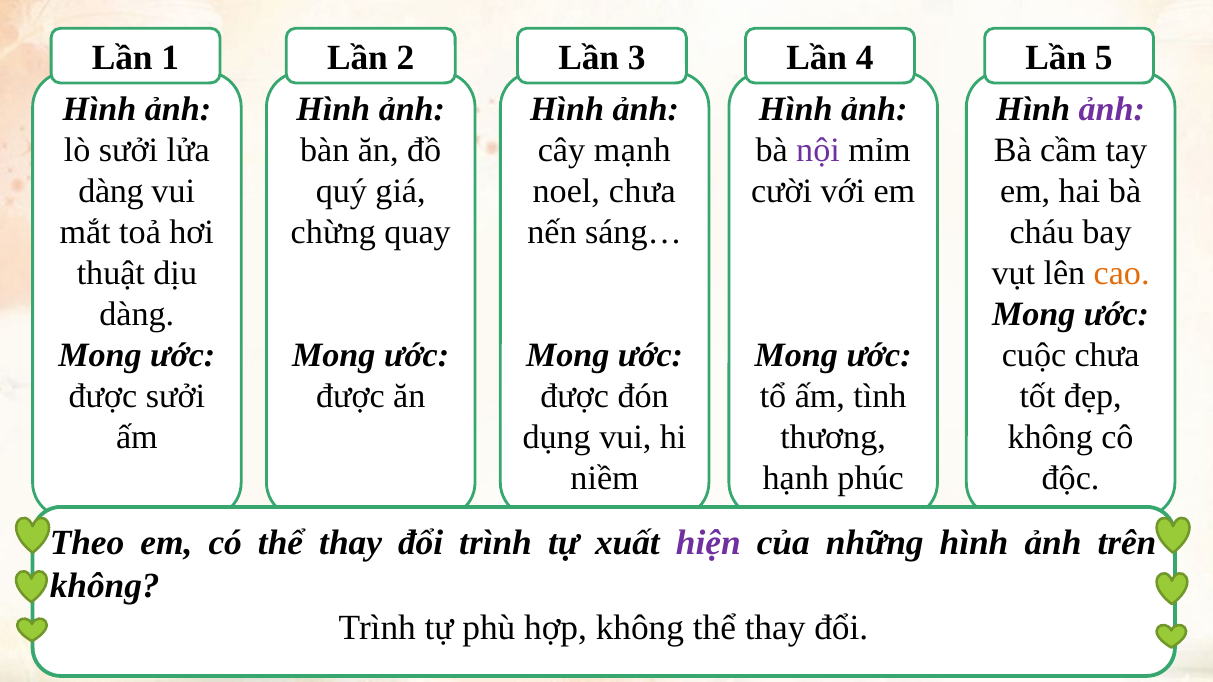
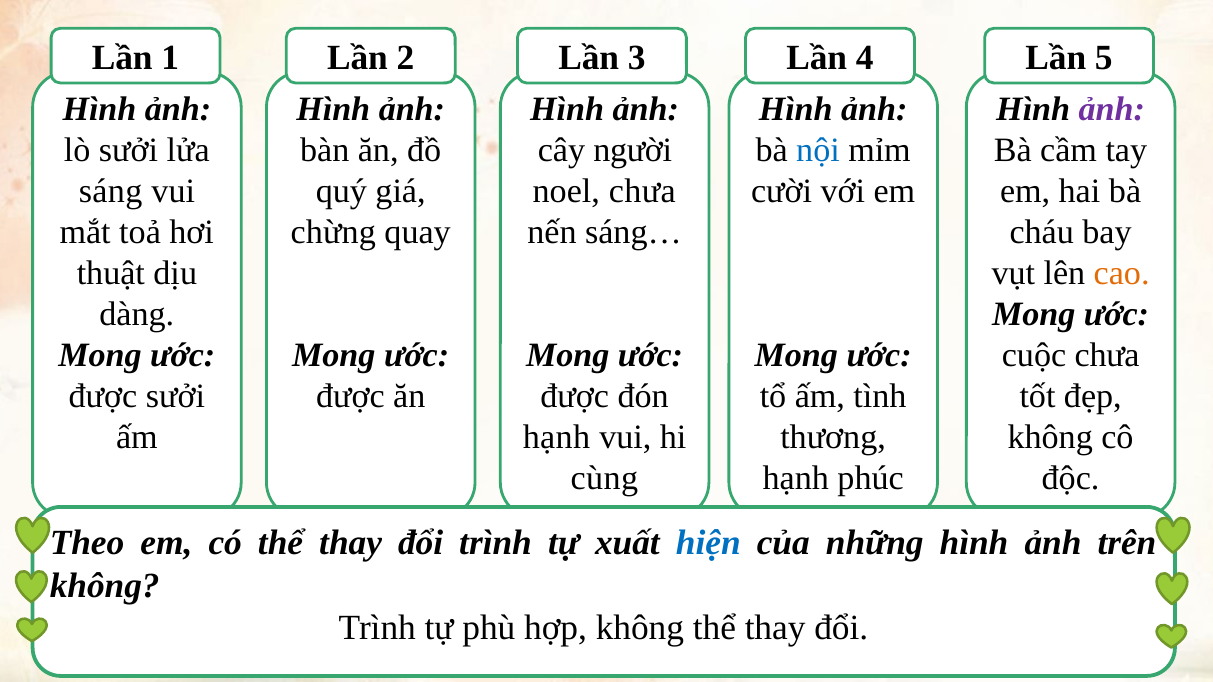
mạnh: mạnh -> người
nội colour: purple -> blue
dàng at (111, 192): dàng -> sáng
dụng at (557, 437): dụng -> hạnh
niềm: niềm -> cùng
hiện colour: purple -> blue
